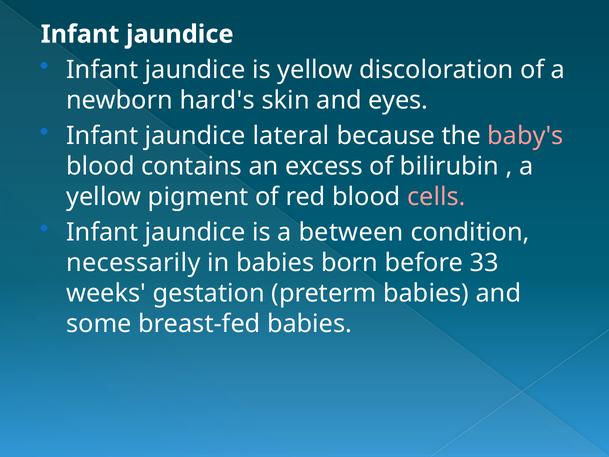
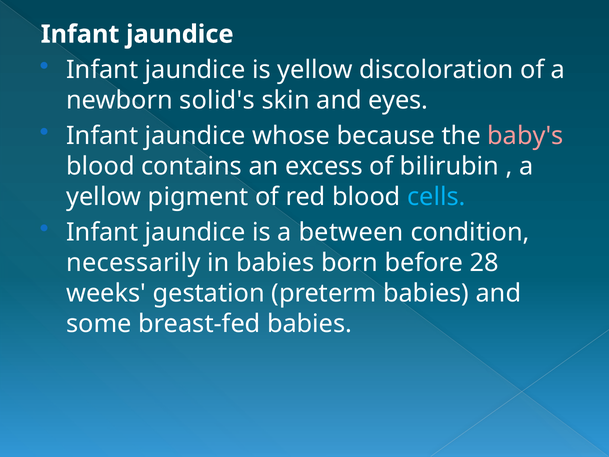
hard's: hard's -> solid's
lateral: lateral -> whose
cells colour: pink -> light blue
33: 33 -> 28
